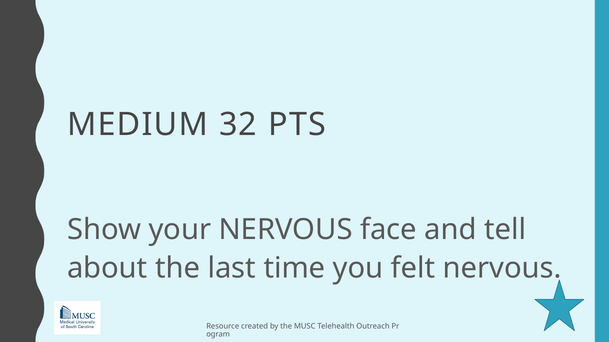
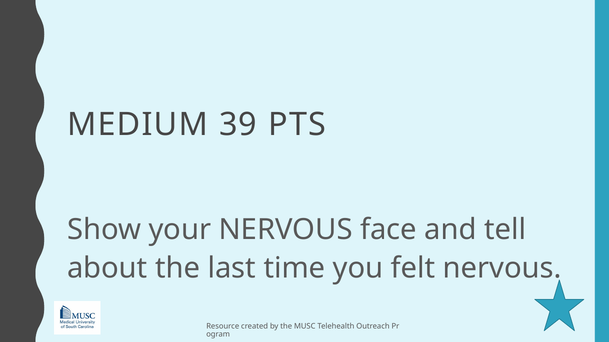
32: 32 -> 39
